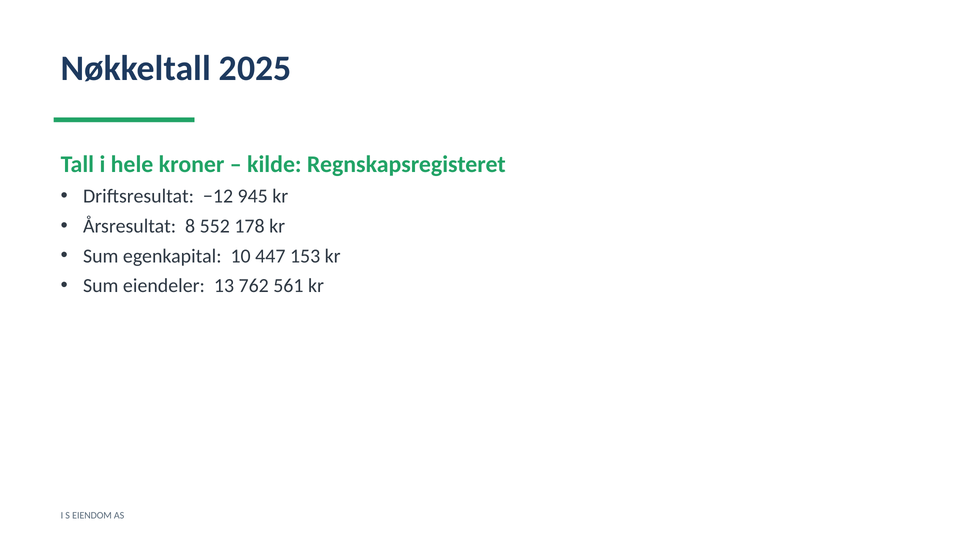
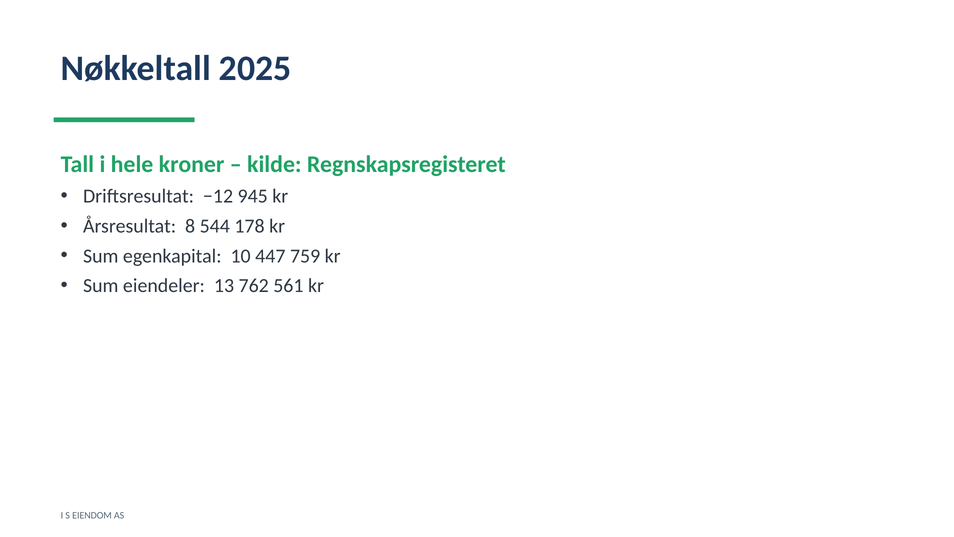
552: 552 -> 544
153: 153 -> 759
